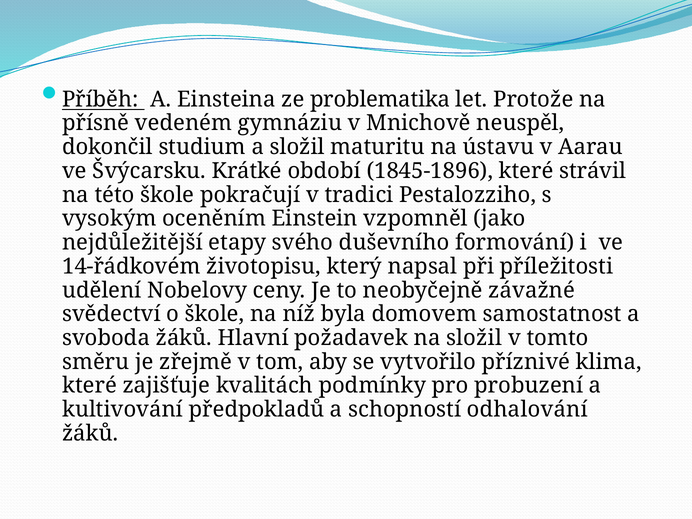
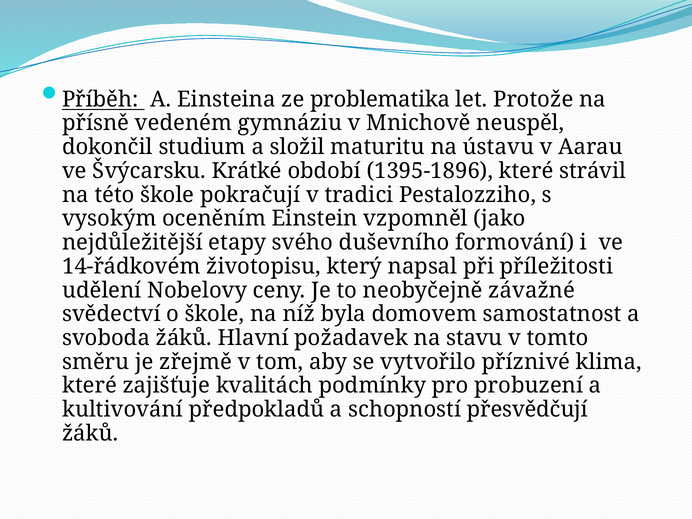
1845-1896: 1845-1896 -> 1395-1896
na složil: složil -> stavu
odhalování: odhalování -> přesvědčují
